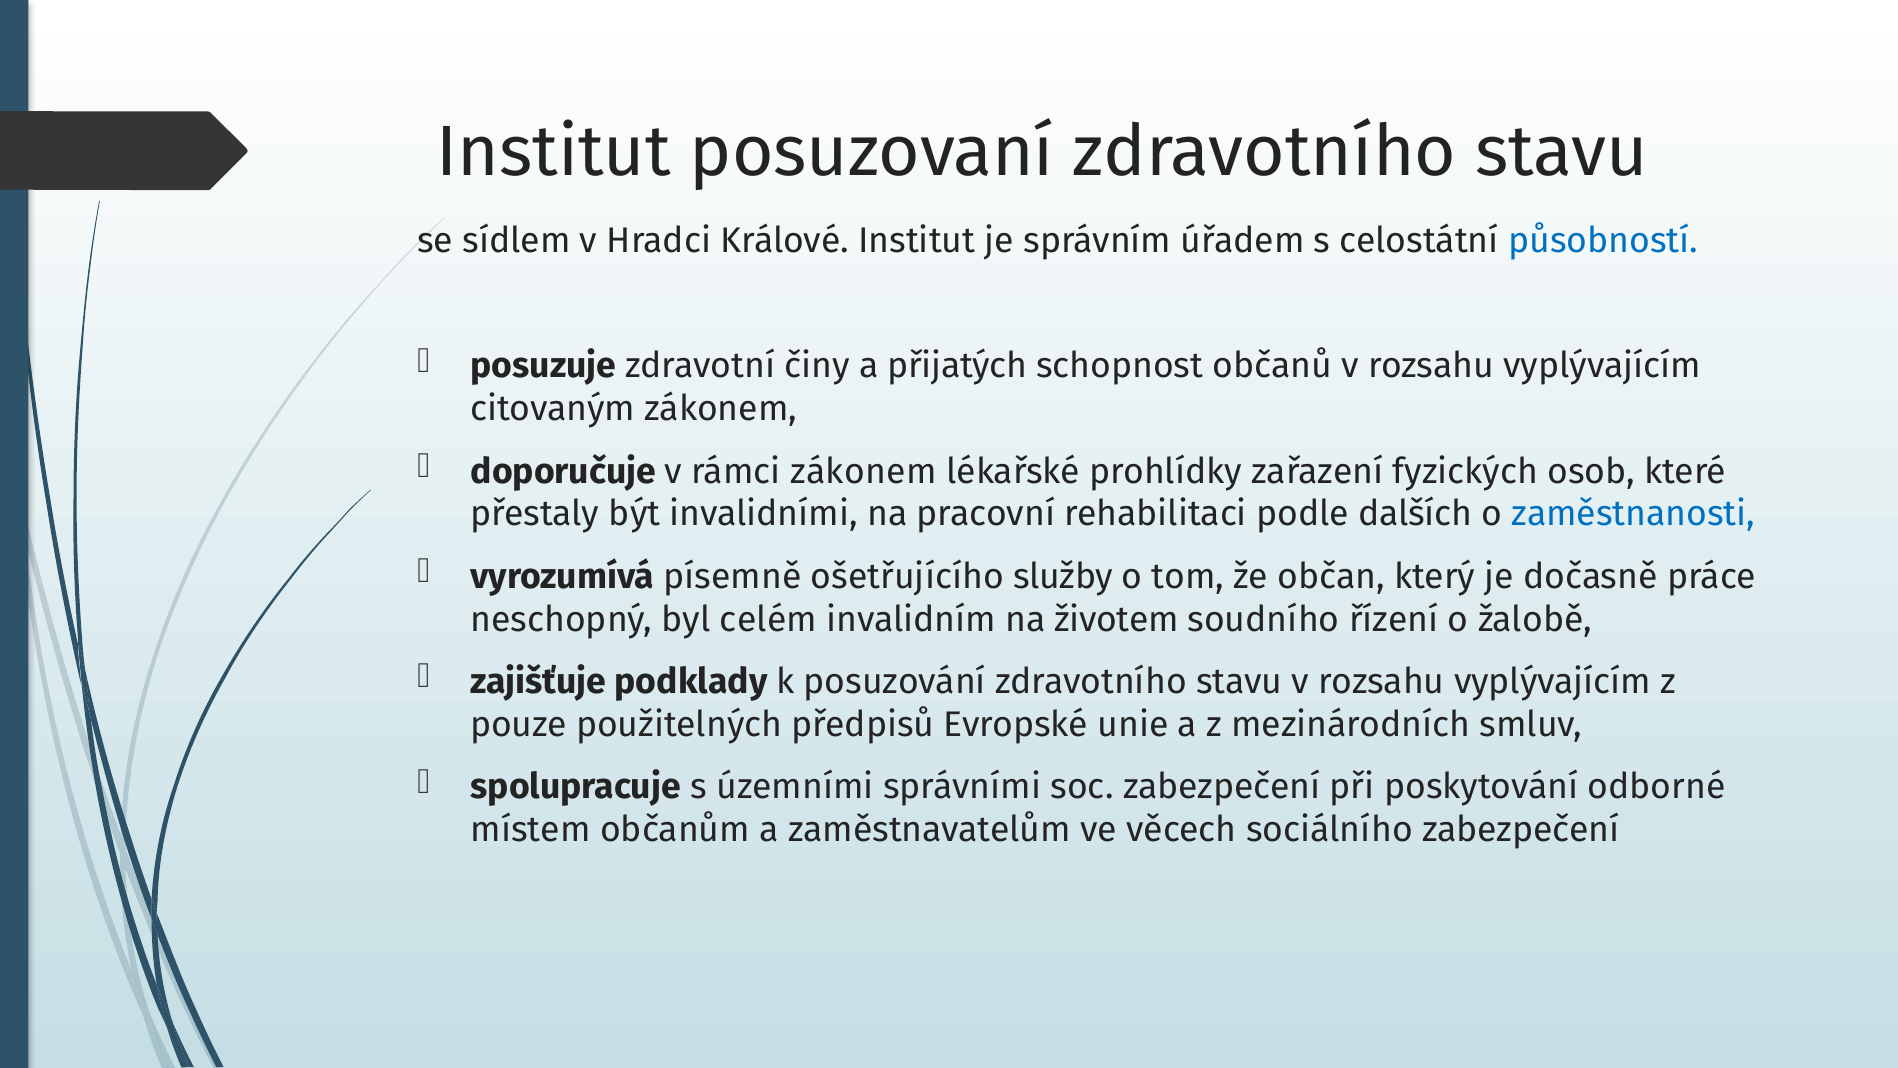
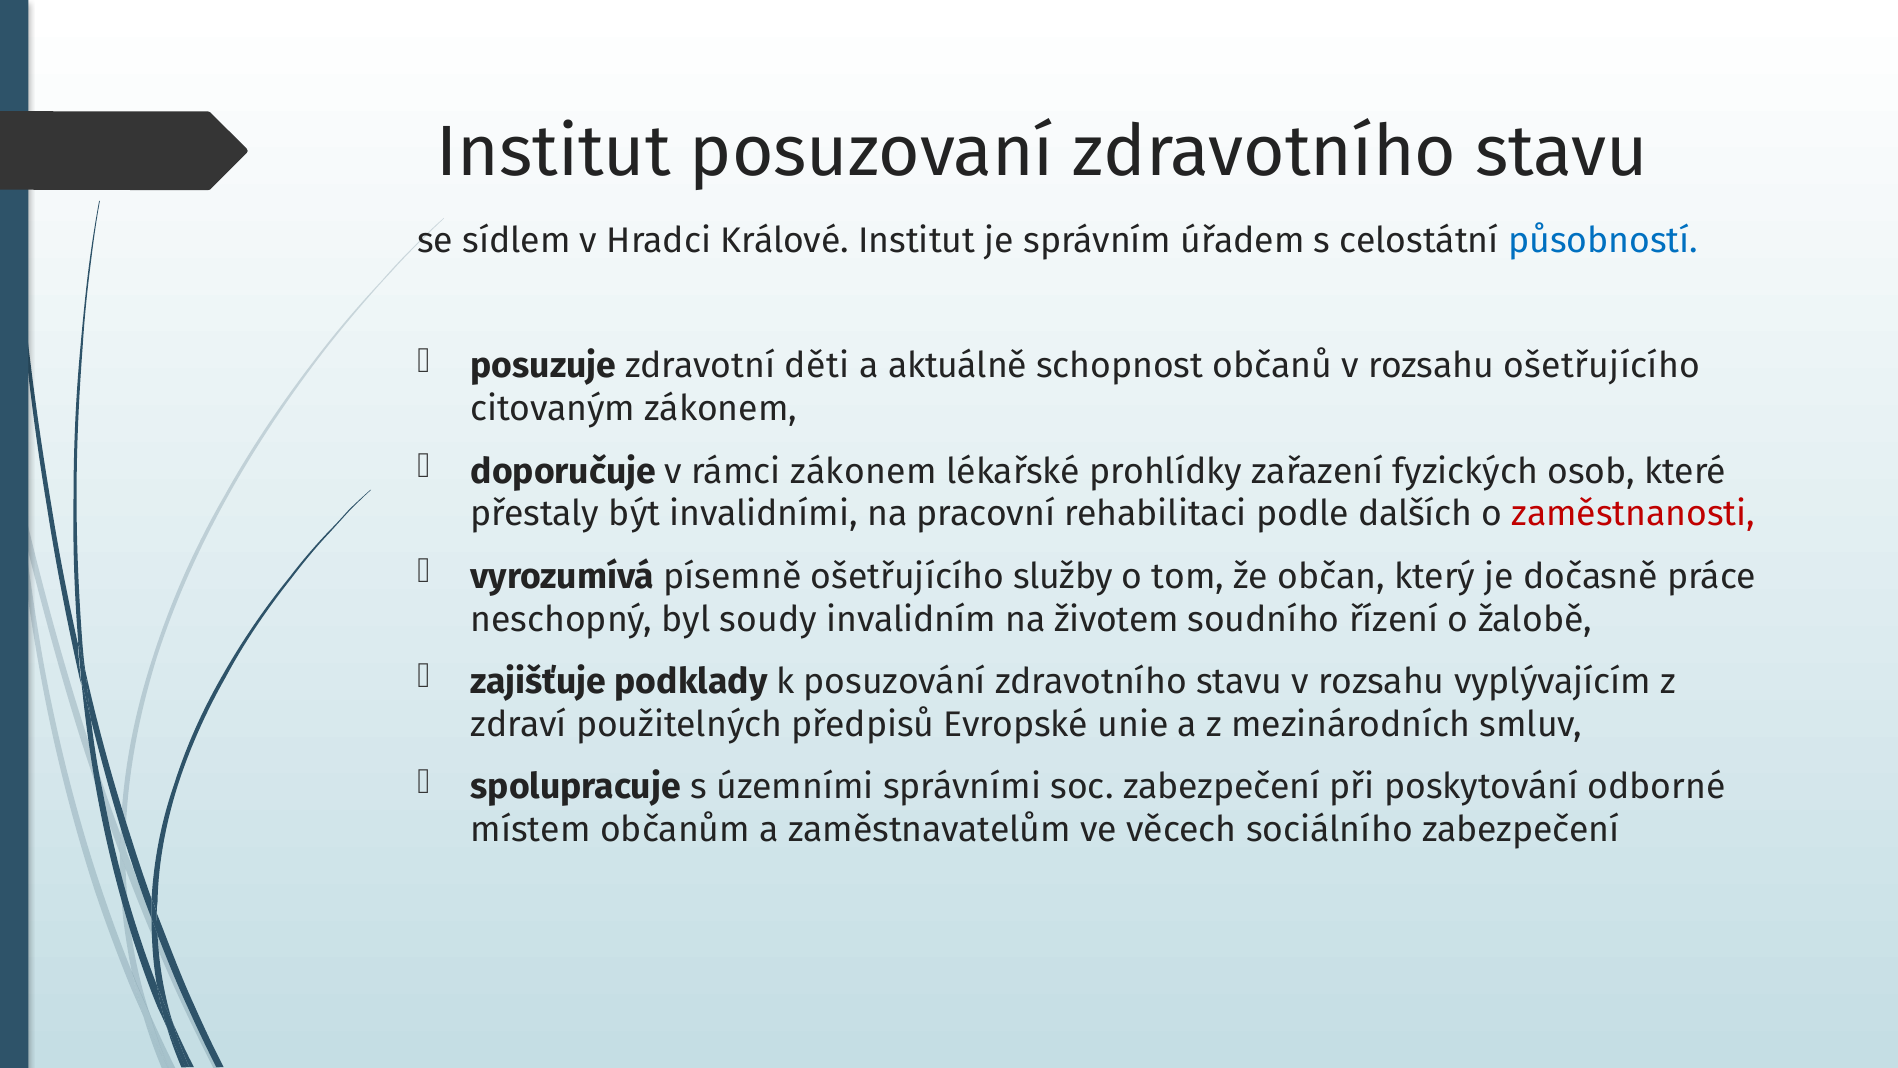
činy: činy -> děti
přijatých: přijatých -> aktuálně
občanů v rozsahu vyplývajícím: vyplývajícím -> ošetřujícího
zaměstnanosti colour: blue -> red
celém: celém -> soudy
pouze: pouze -> zdraví
